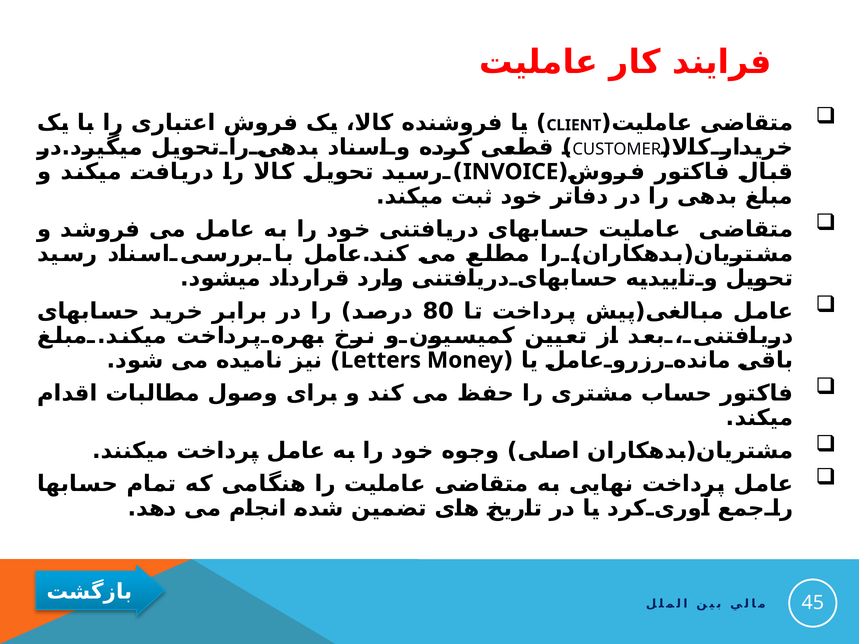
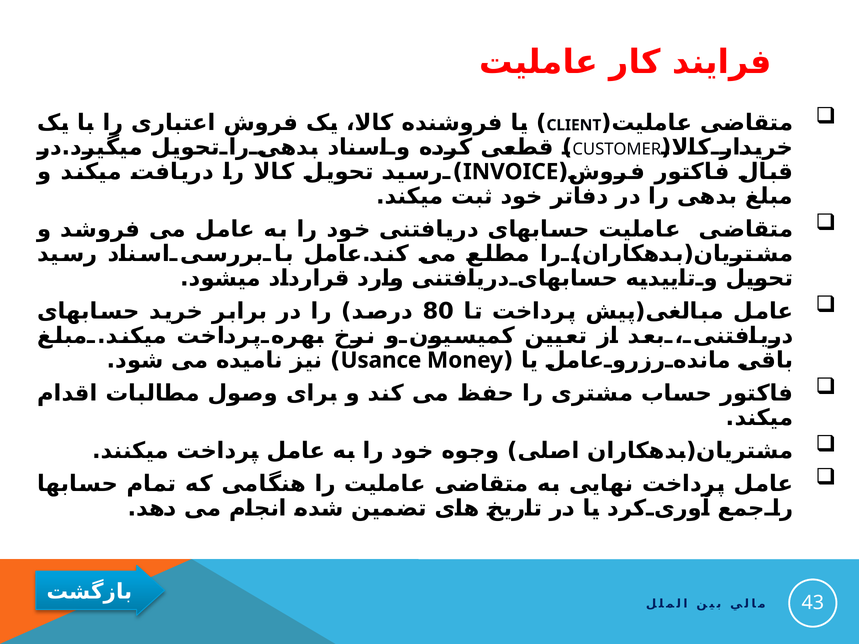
Letters: Letters -> Usance
45: 45 -> 43
